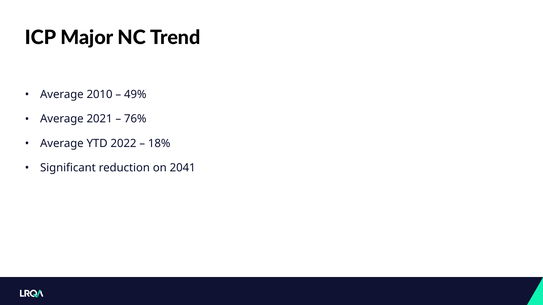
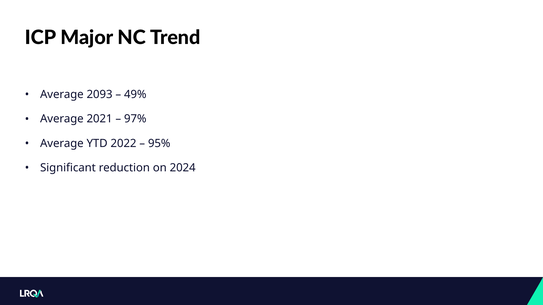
2010: 2010 -> 2093
76%: 76% -> 97%
18%: 18% -> 95%
2041: 2041 -> 2024
